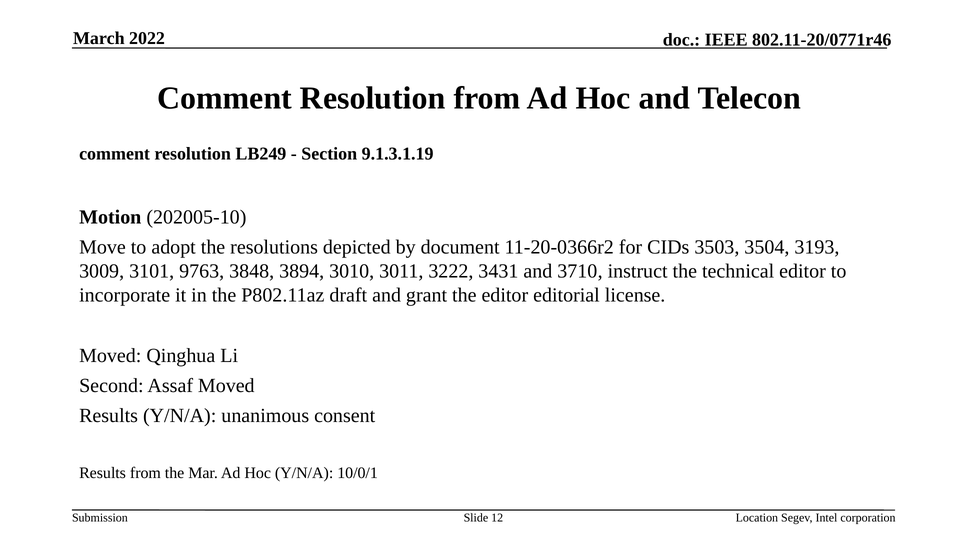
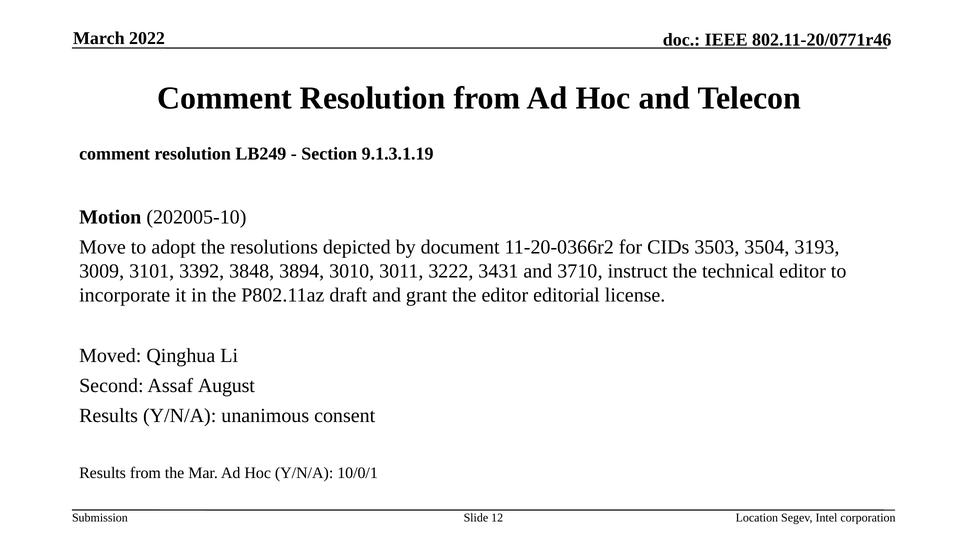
9763: 9763 -> 3392
Assaf Moved: Moved -> August
